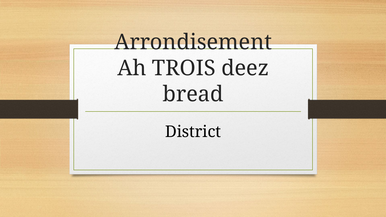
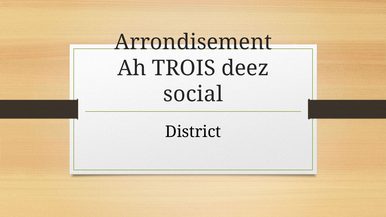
bread: bread -> social
